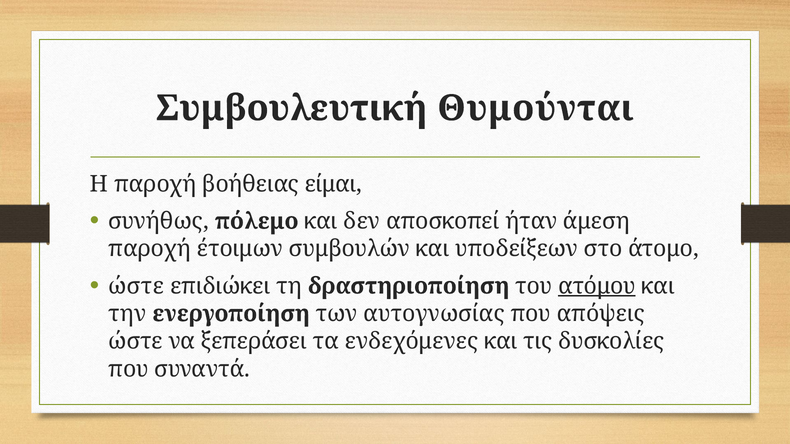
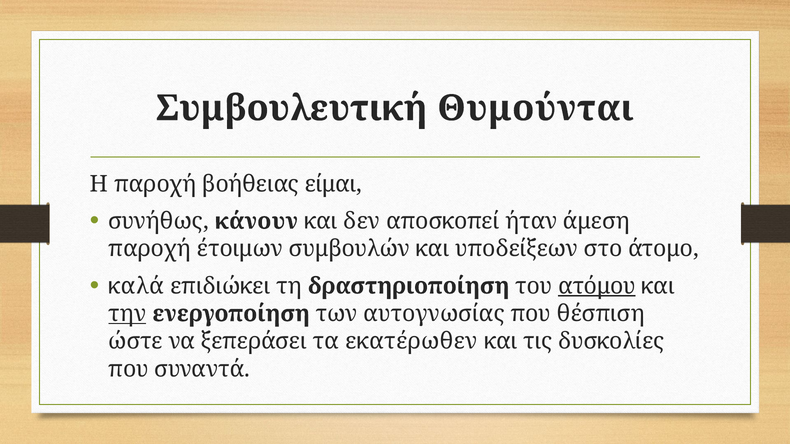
πόλεμο: πόλεμο -> κάνουν
ώστε at (136, 286): ώστε -> καλά
την underline: none -> present
απόψεις: απόψεις -> θέσπιση
ενδεχόμενες: ενδεχόμενες -> εκατέρωθεν
